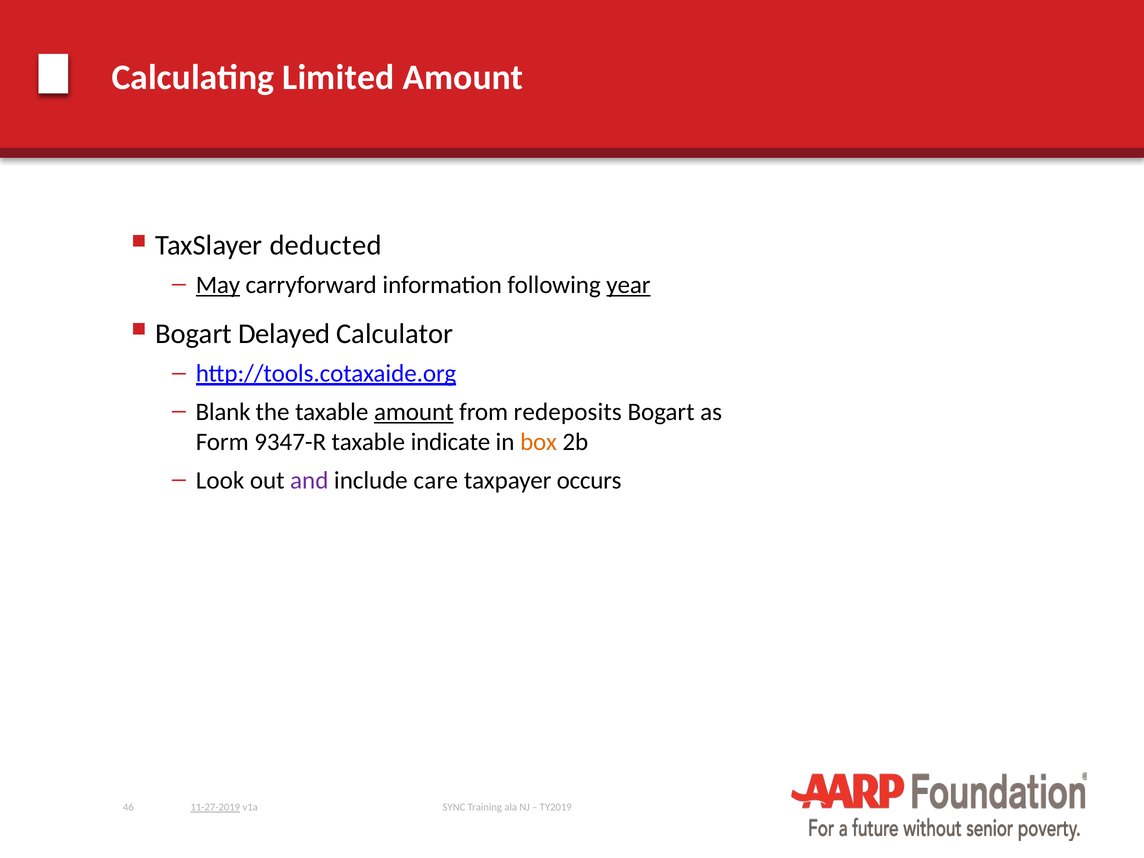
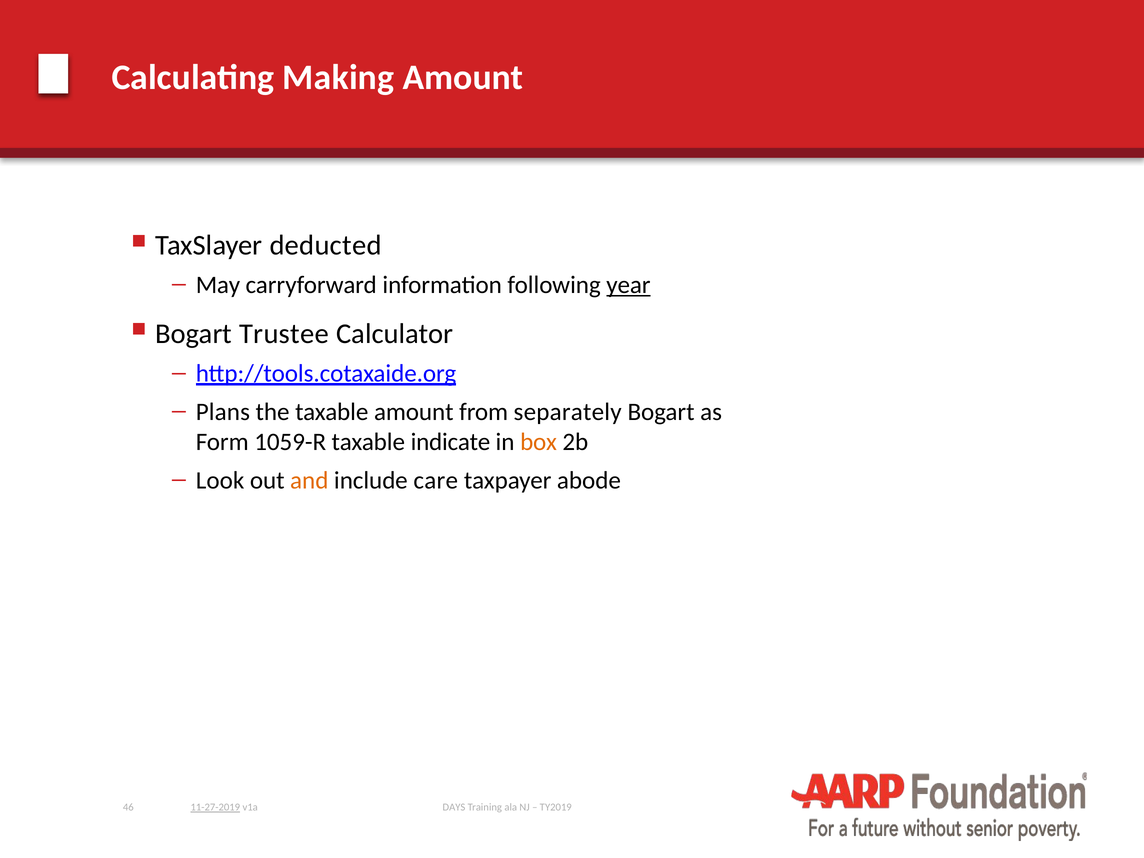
Limited: Limited -> Making
May underline: present -> none
Delayed: Delayed -> Trustee
Blank: Blank -> Plans
amount at (414, 412) underline: present -> none
redeposits: redeposits -> separately
9347-R: 9347-R -> 1059-R
and colour: purple -> orange
occurs: occurs -> abode
SYNC: SYNC -> DAYS
